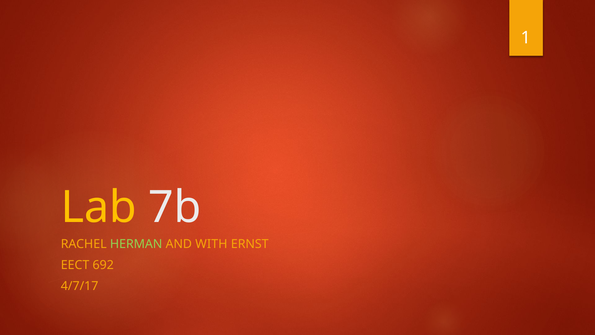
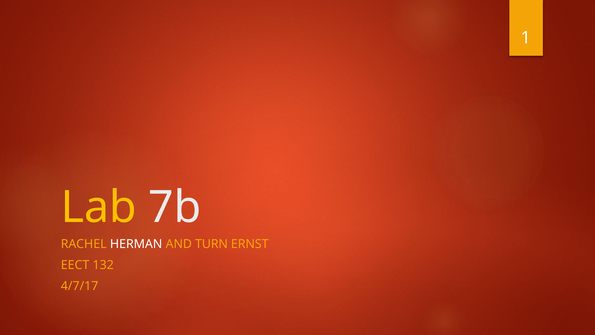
HERMAN colour: light green -> white
WITH: WITH -> TURN
692: 692 -> 132
